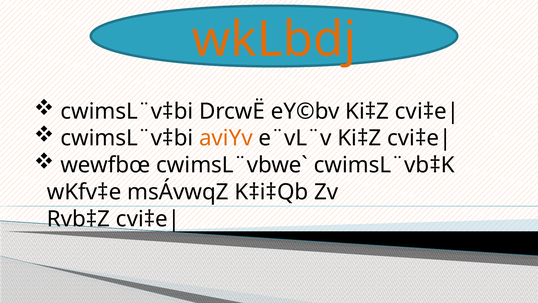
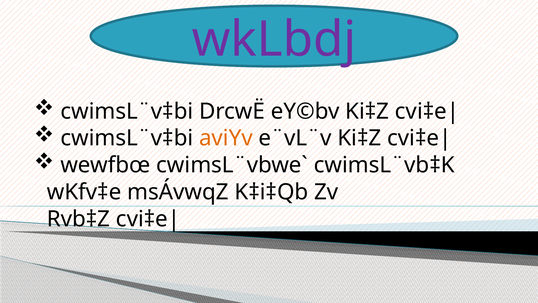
wkLbdj colour: orange -> purple
